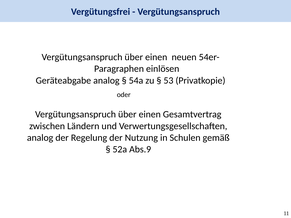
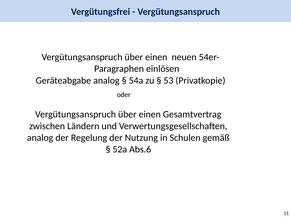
Abs.9: Abs.9 -> Abs.6
